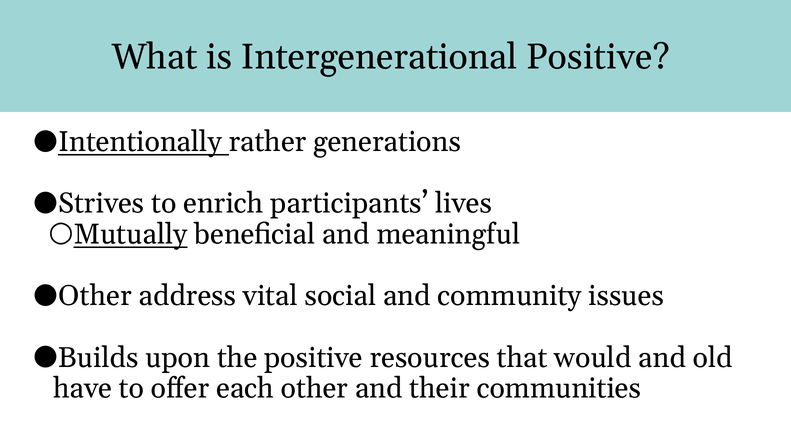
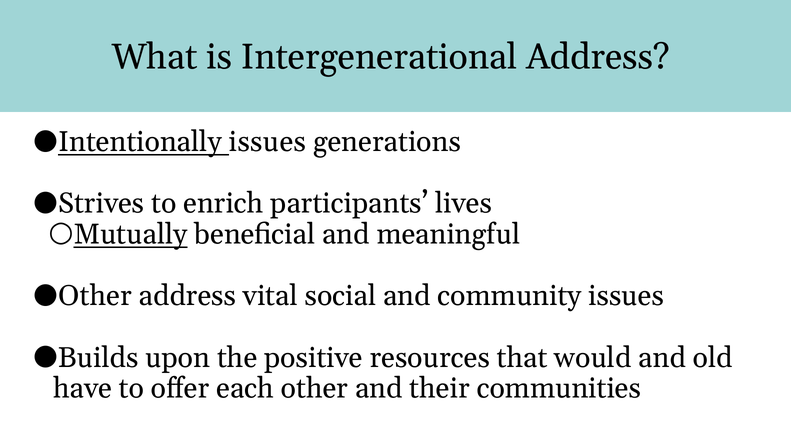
Intergenerational Positive: Positive -> Address
Intentionally rather: rather -> issues
